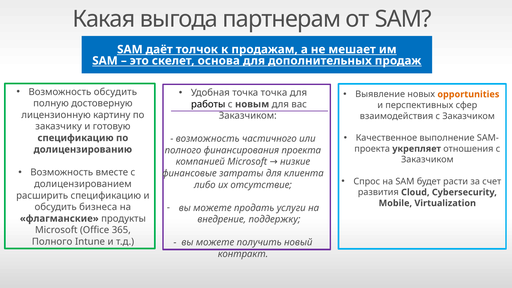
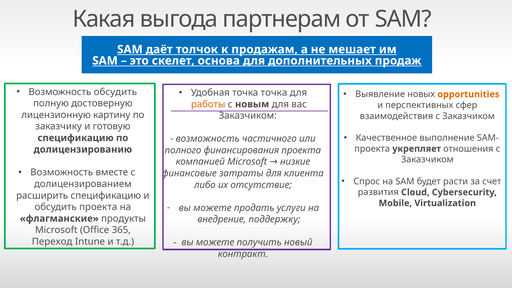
работы colour: black -> orange
обсудить бизнеса: бизнеса -> проекта
Полного at (52, 242): Полного -> Переход
